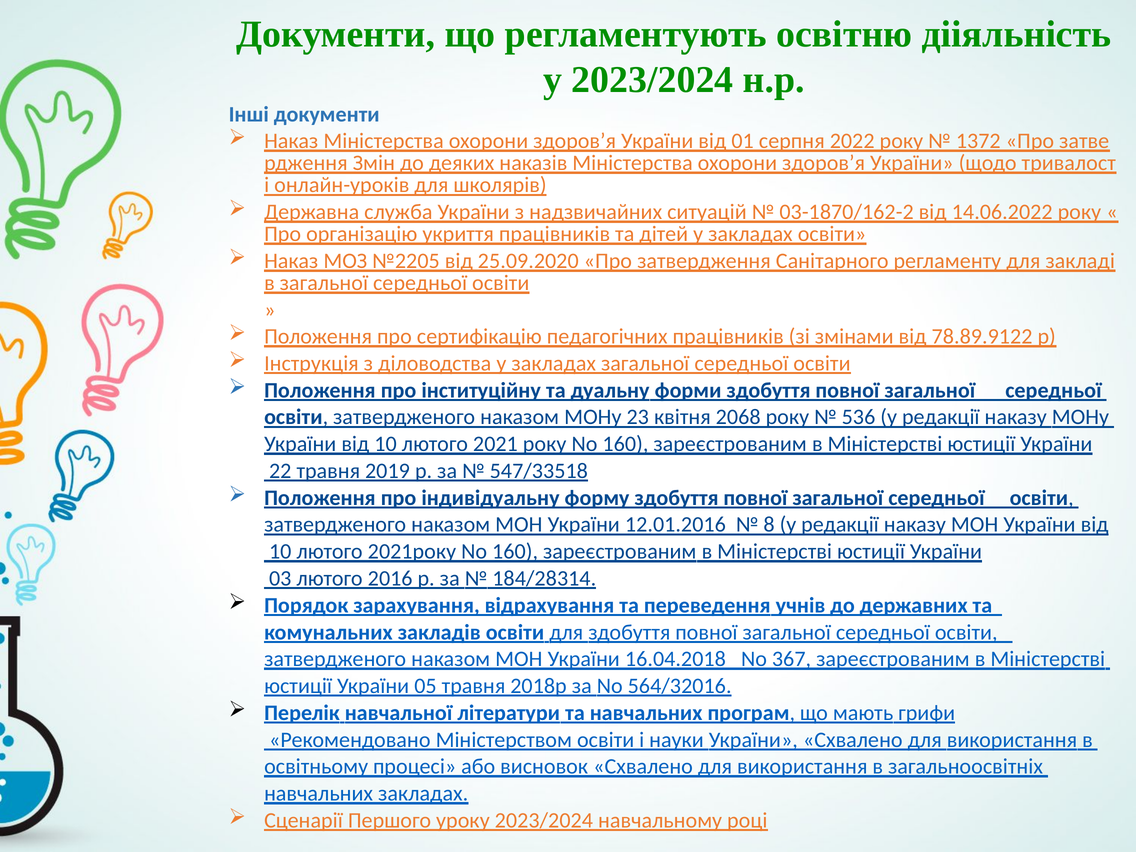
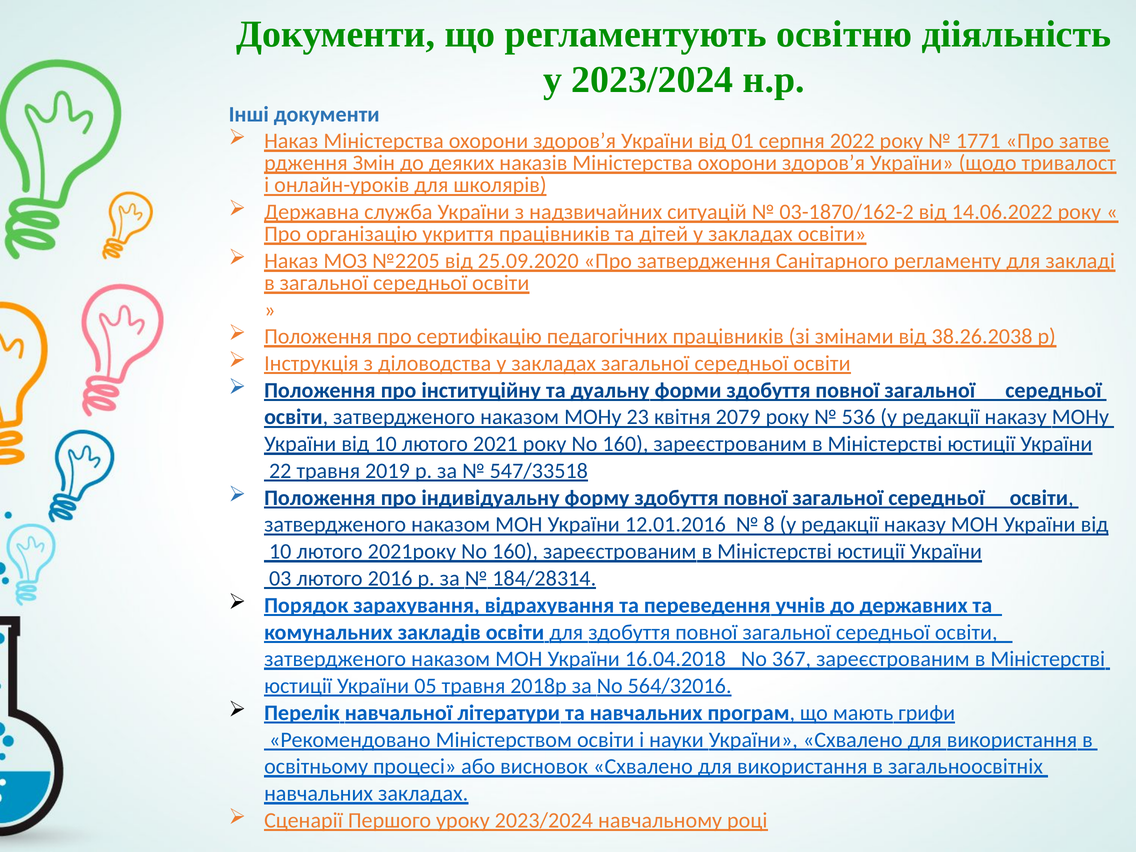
1372: 1372 -> 1771
78.89.9122: 78.89.9122 -> 38.26.2038
2068: 2068 -> 2079
